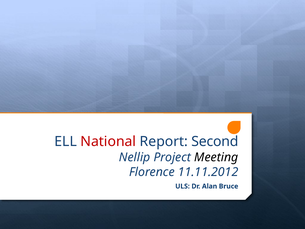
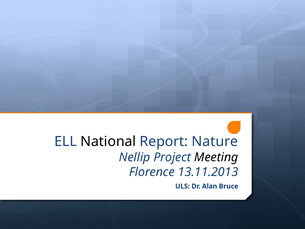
National colour: red -> black
Second: Second -> Nature
11.11.2012: 11.11.2012 -> 13.11.2013
